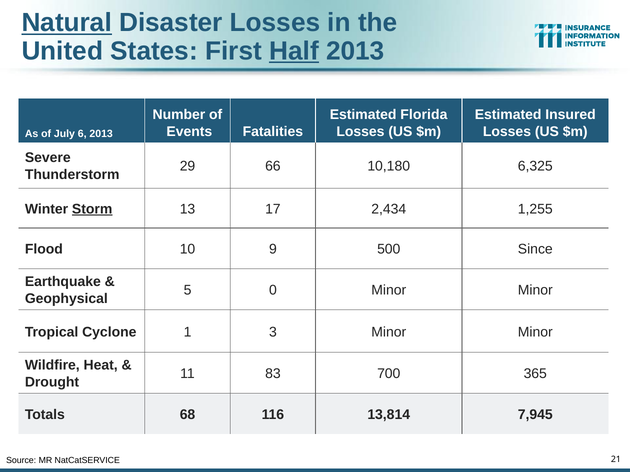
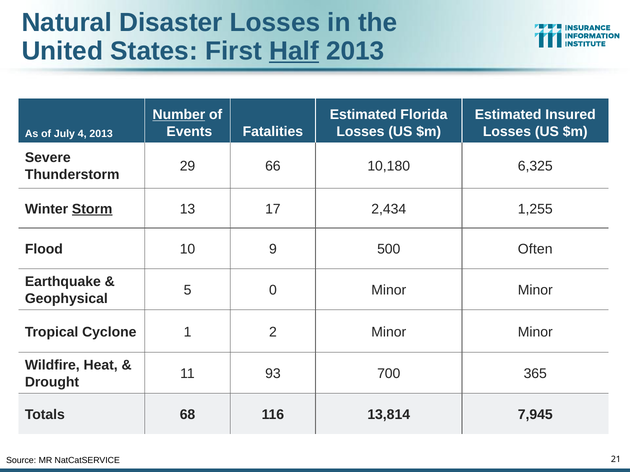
Natural underline: present -> none
Number underline: none -> present
6: 6 -> 4
Since: Since -> Often
3: 3 -> 2
83: 83 -> 93
